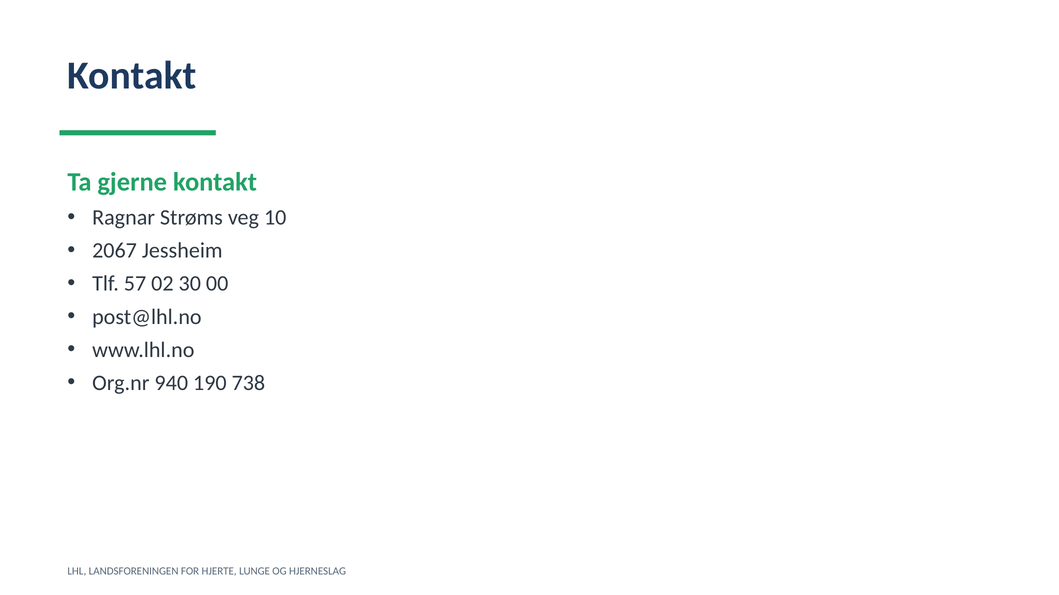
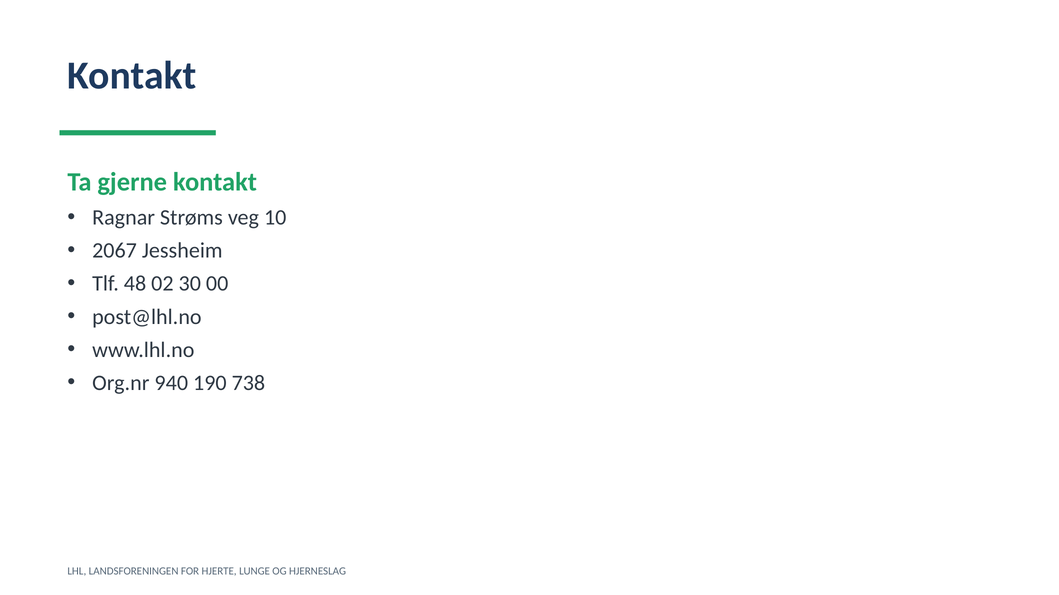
57: 57 -> 48
